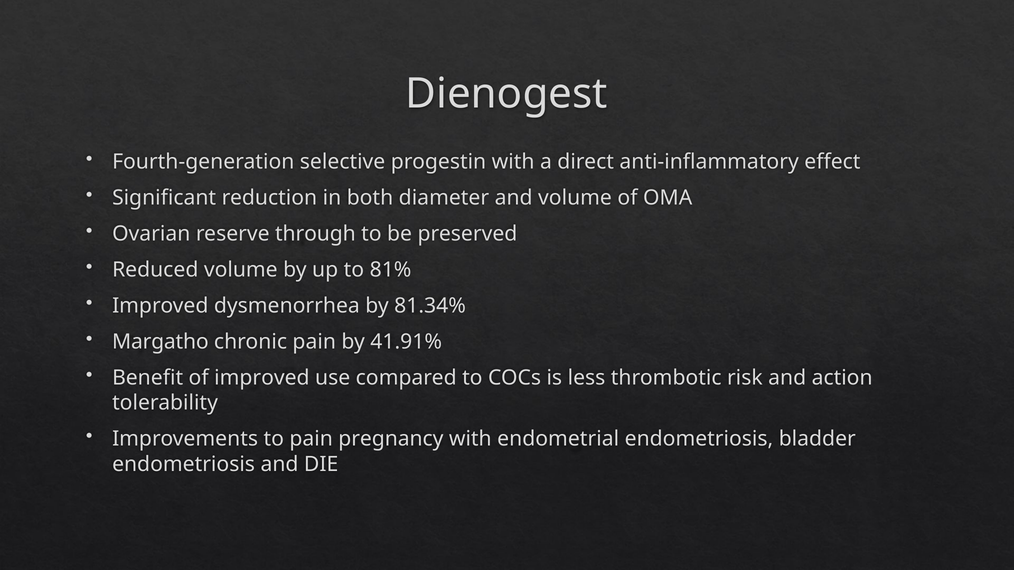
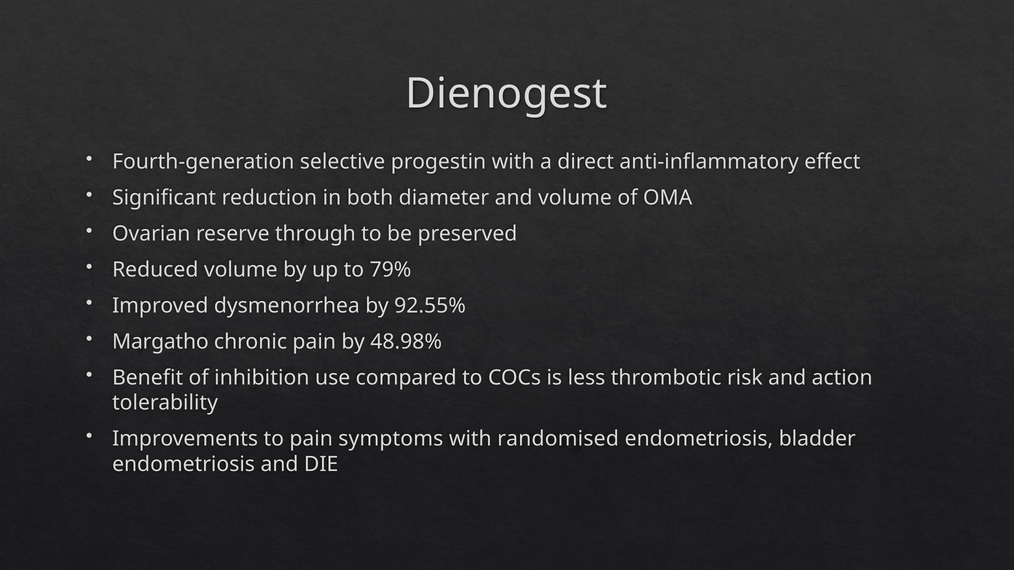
81%: 81% -> 79%
81.34%: 81.34% -> 92.55%
41.91%: 41.91% -> 48.98%
of improved: improved -> inhibition
pregnancy: pregnancy -> symptoms
endometrial: endometrial -> randomised
